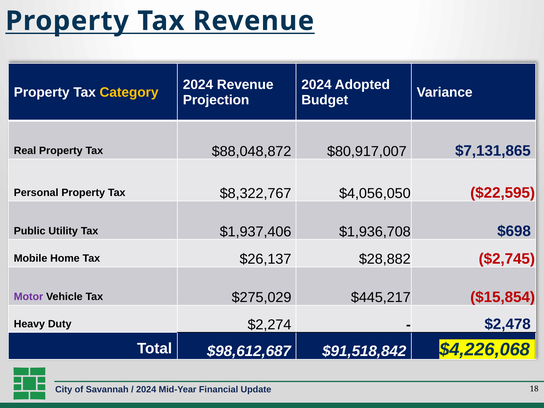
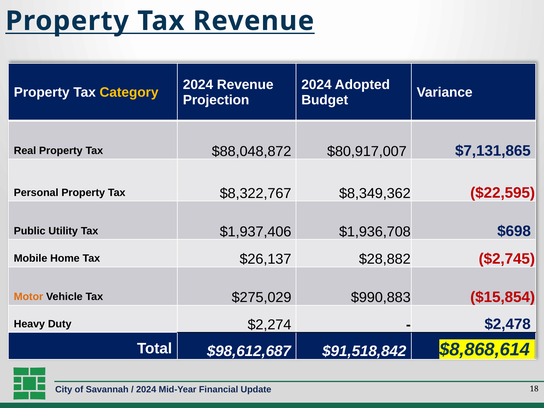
$4,056,050: $4,056,050 -> $8,349,362
Motor colour: purple -> orange
$445,217: $445,217 -> $990,883
$4,226,068: $4,226,068 -> $8,868,614
